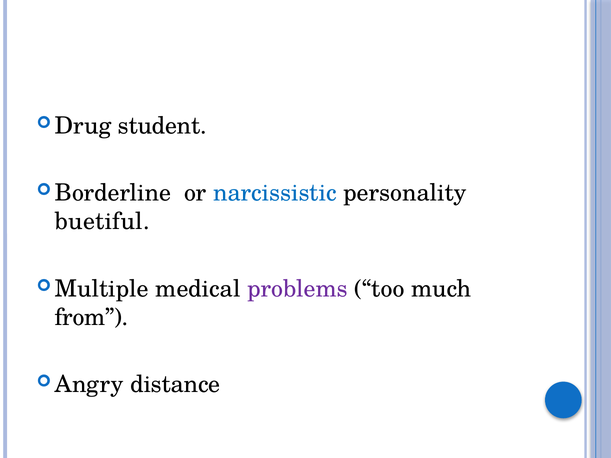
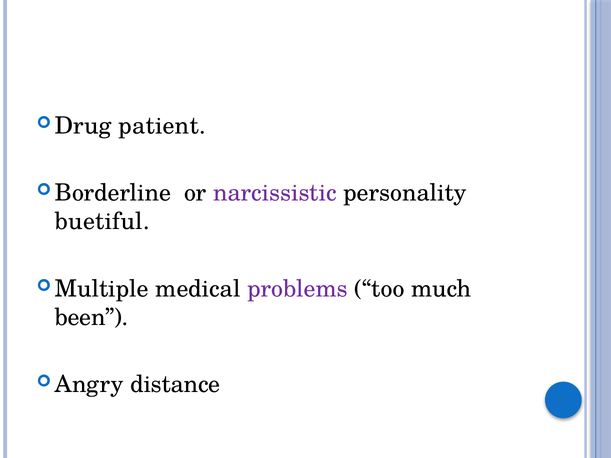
student: student -> patient
narcissistic colour: blue -> purple
from: from -> been
